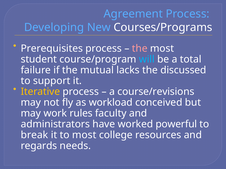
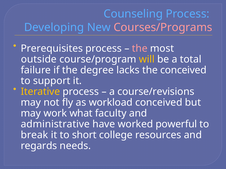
Agreement: Agreement -> Counseling
Courses/Programs colour: white -> pink
student: student -> outside
will colour: light blue -> yellow
mutual: mutual -> degree
the discussed: discussed -> conceived
rules: rules -> what
administrators: administrators -> administrative
to most: most -> short
